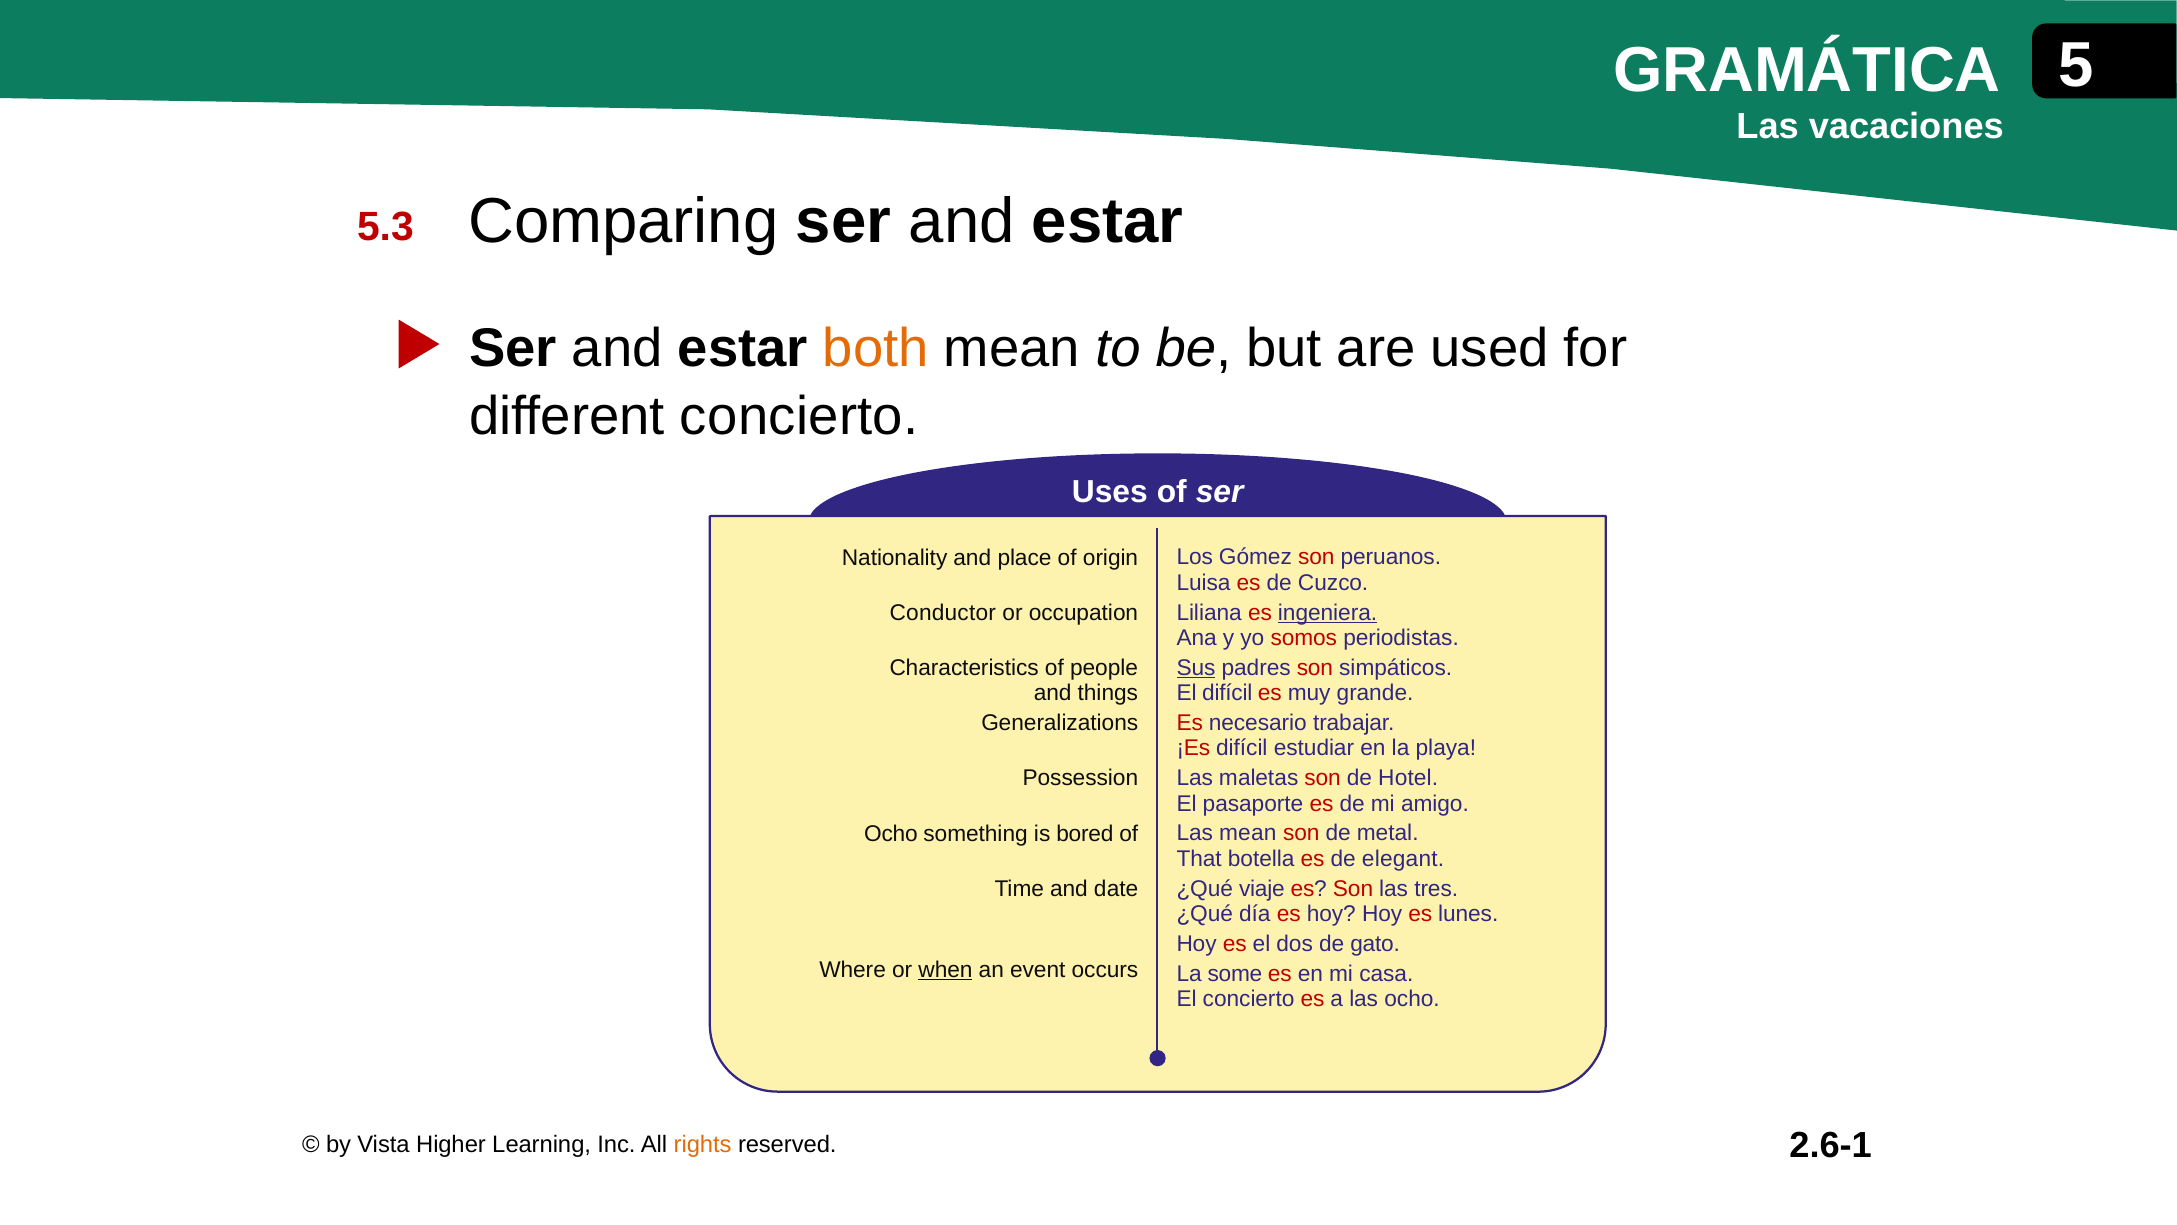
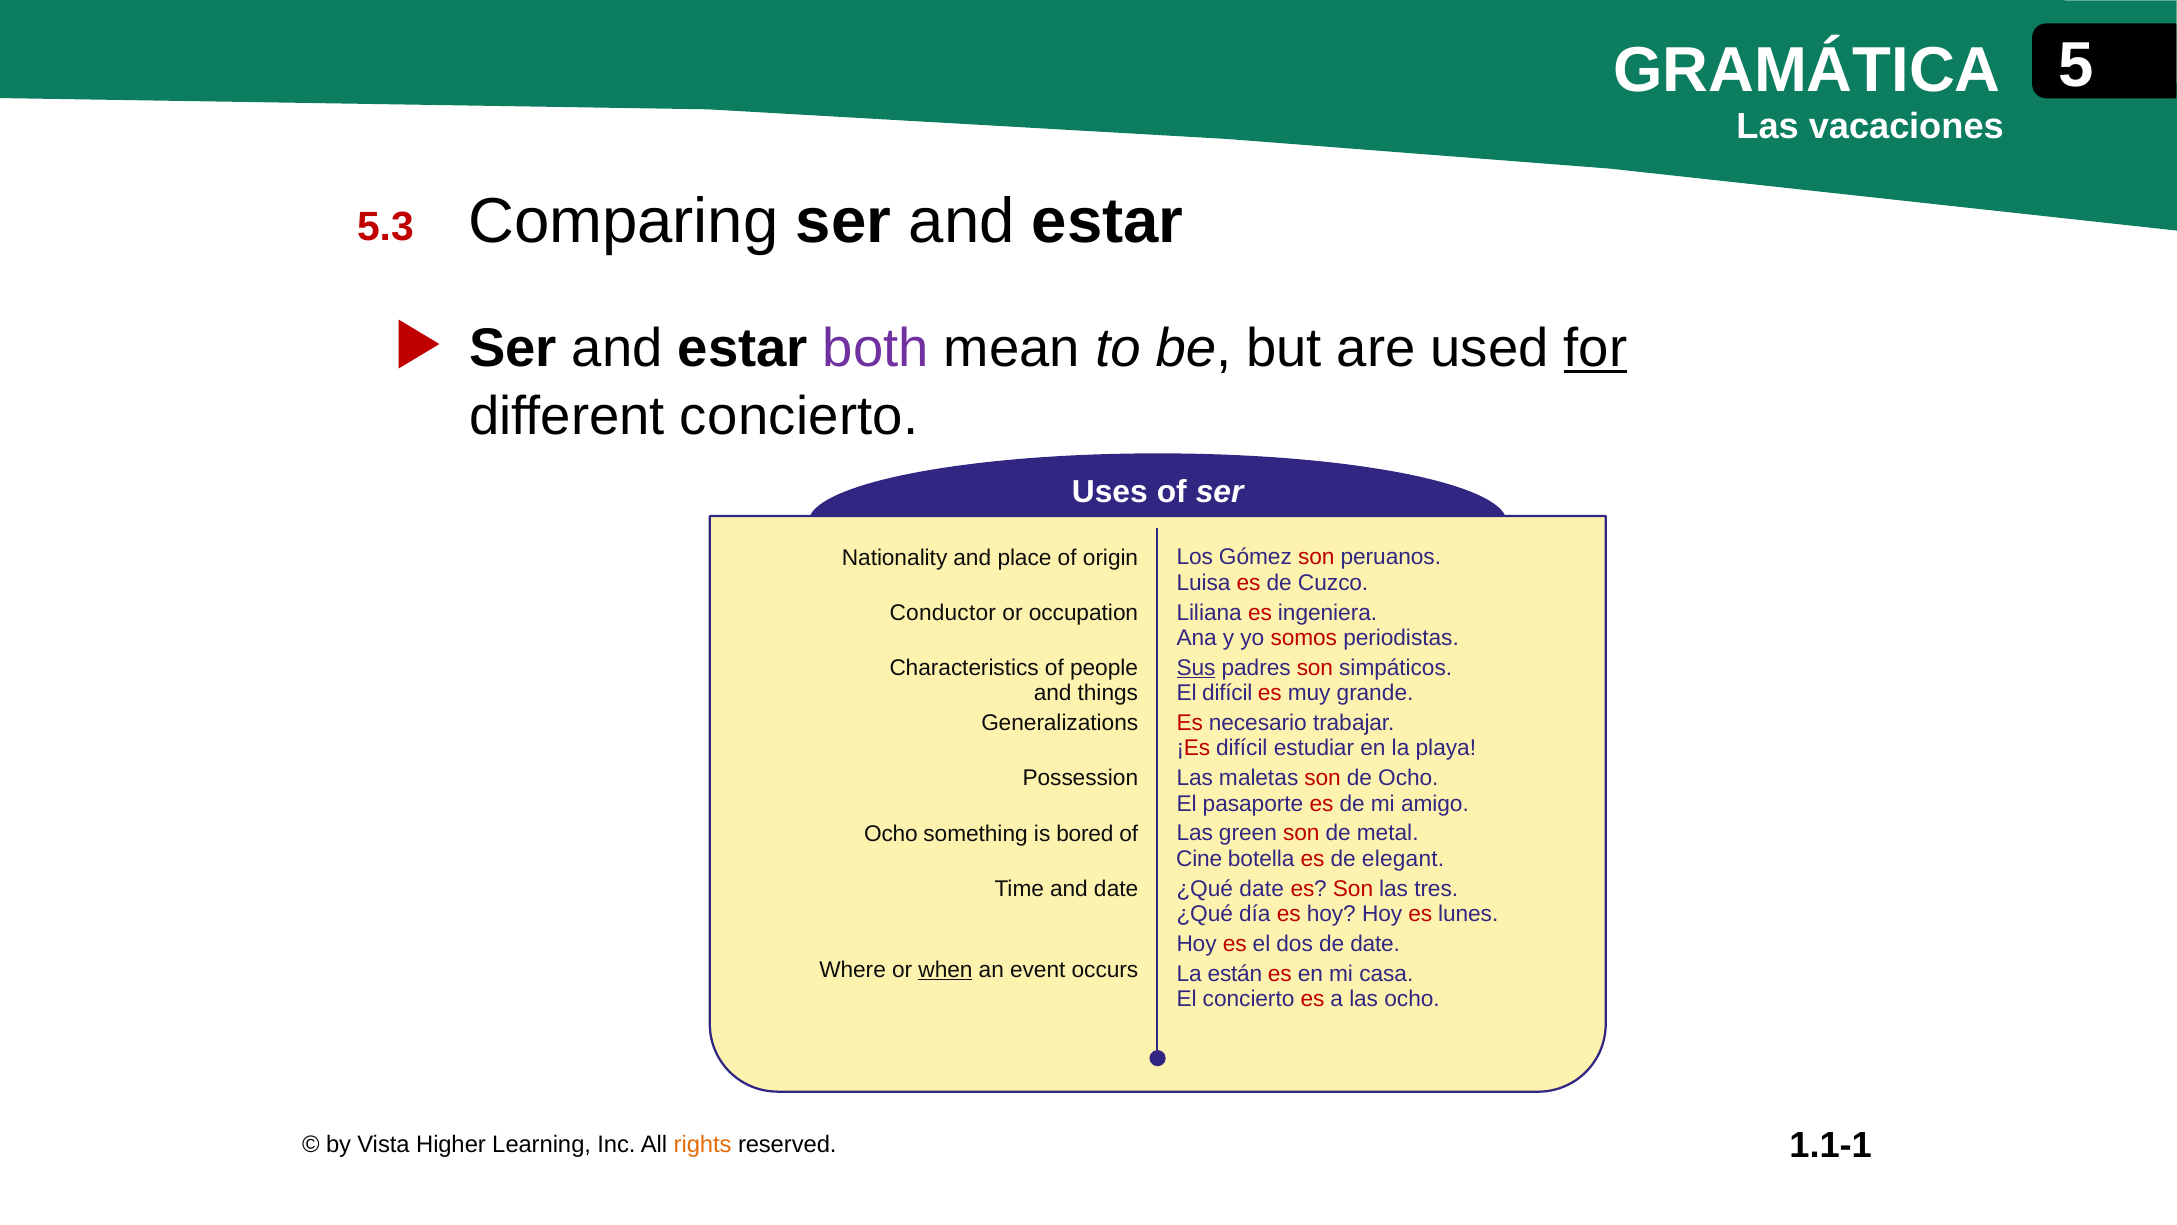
both colour: orange -> purple
for underline: none -> present
ingeniera underline: present -> none
de Hotel: Hotel -> Ocho
Las mean: mean -> green
That: That -> Cine
¿Qué viaje: viaje -> date
de gato: gato -> date
some: some -> están
2.6-1: 2.6-1 -> 1.1-1
